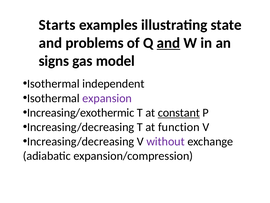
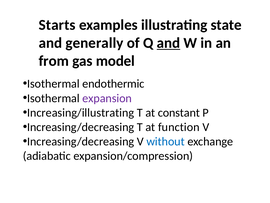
problems: problems -> generally
signs: signs -> from
independent: independent -> endothermic
Increasing/exothermic: Increasing/exothermic -> Increasing/illustrating
constant underline: present -> none
without colour: purple -> blue
